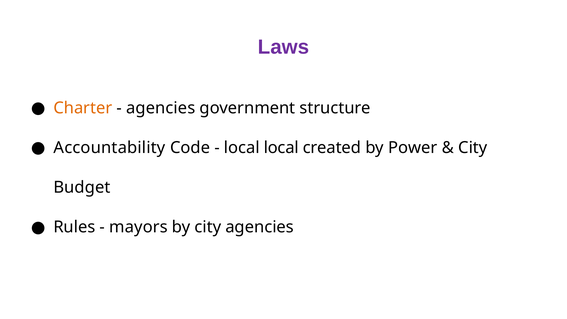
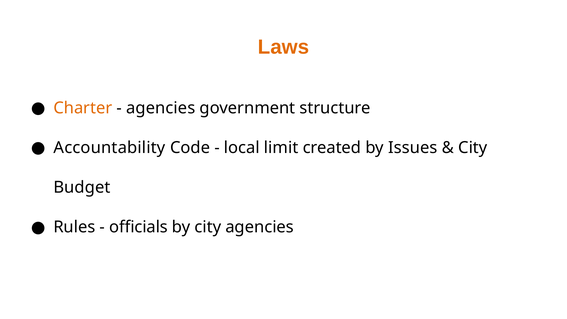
Laws colour: purple -> orange
local local: local -> limit
Power: Power -> Issues
mayors: mayors -> officials
